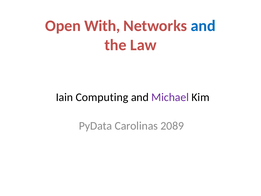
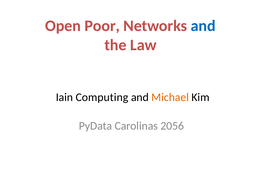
With: With -> Poor
Michael colour: purple -> orange
2089: 2089 -> 2056
